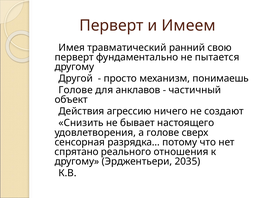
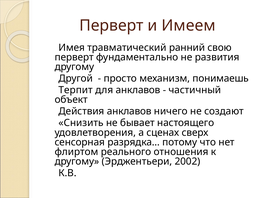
пытается: пытается -> развития
Голове at (76, 90): Голове -> Терпит
Действия агрессию: агрессию -> анклавов
а голове: голове -> сценах
спрятано: спрятано -> флиртом
2035: 2035 -> 2002
